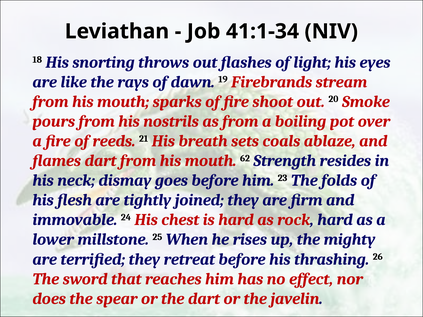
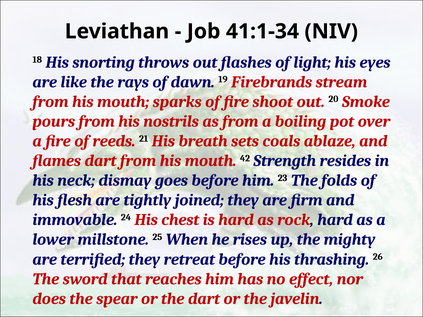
62: 62 -> 42
